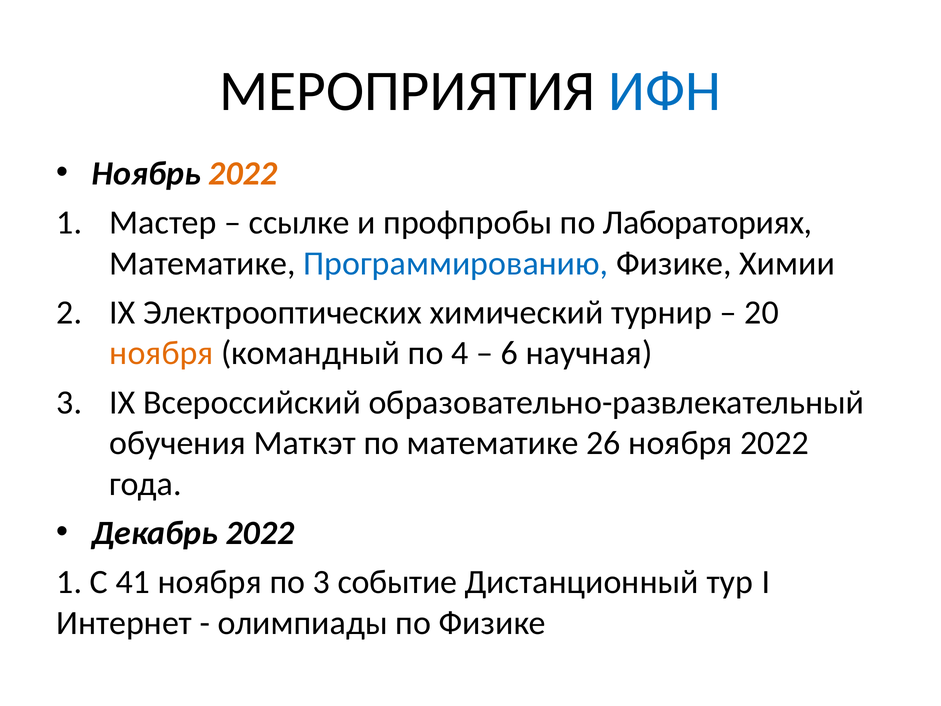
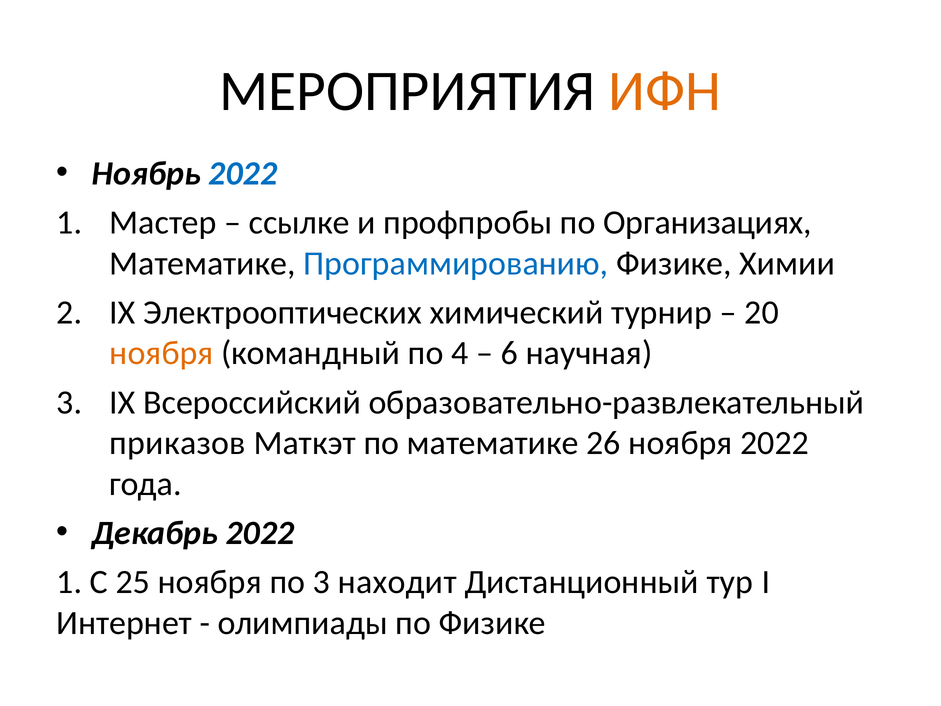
ИФН colour: blue -> orange
2022 at (243, 173) colour: orange -> blue
Лабораториях: Лабораториях -> Организациях
обучения: обучения -> приказов
41: 41 -> 25
событие: событие -> находит
